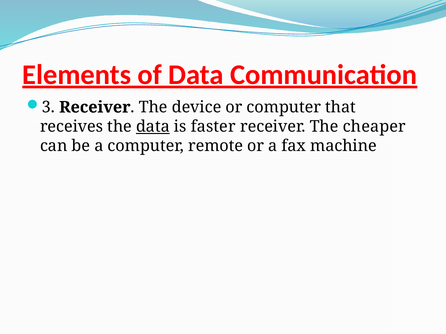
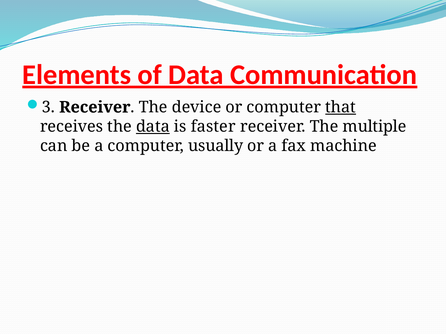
that underline: none -> present
cheaper: cheaper -> multiple
remote: remote -> usually
